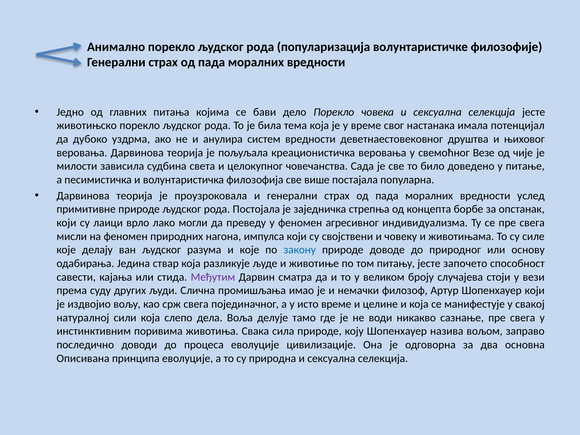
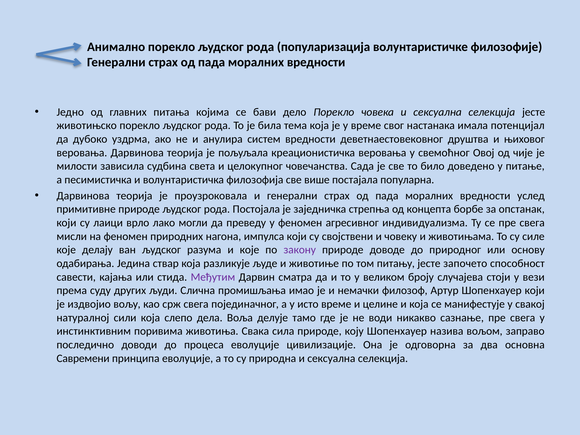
Везе: Везе -> Овој
закону colour: blue -> purple
Описивана: Описивана -> Савремени
